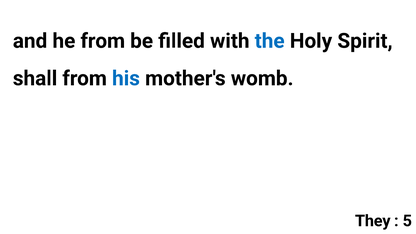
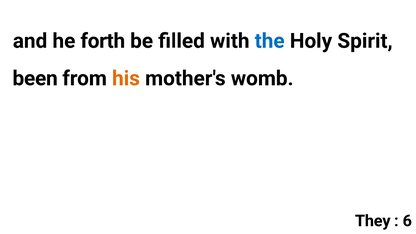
he from: from -> forth
shall: shall -> been
his colour: blue -> orange
5: 5 -> 6
